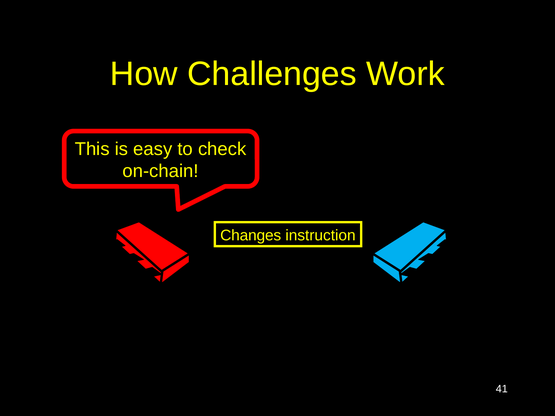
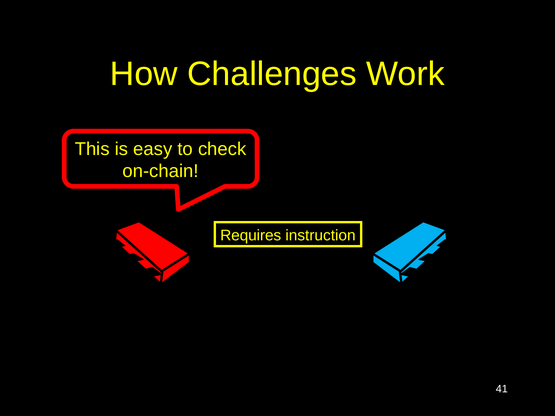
Changes: Changes -> Requires
